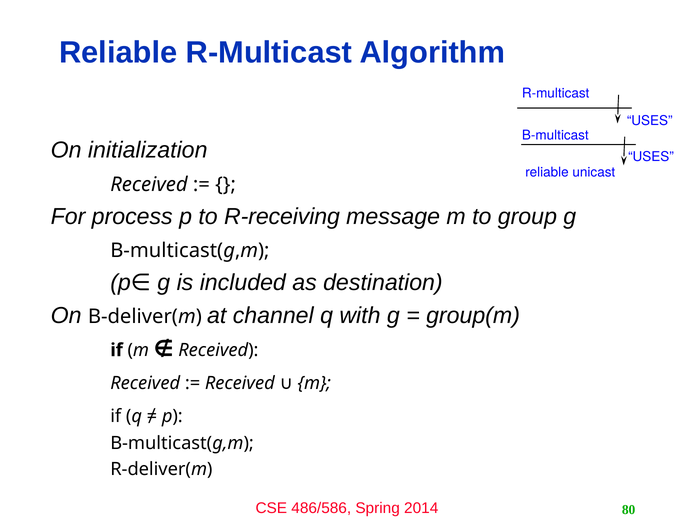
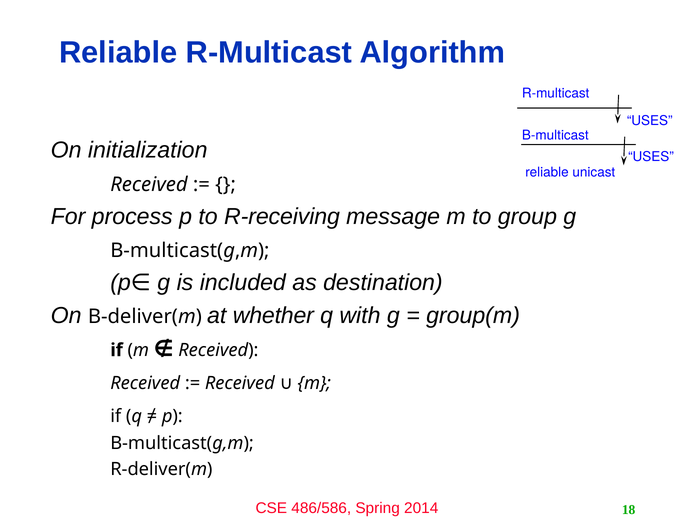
channel: channel -> whether
80: 80 -> 18
